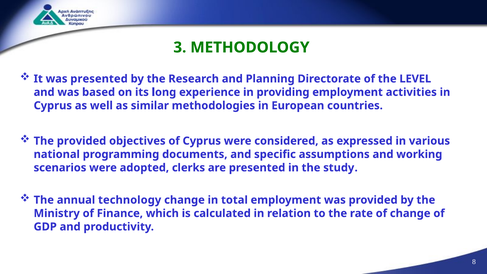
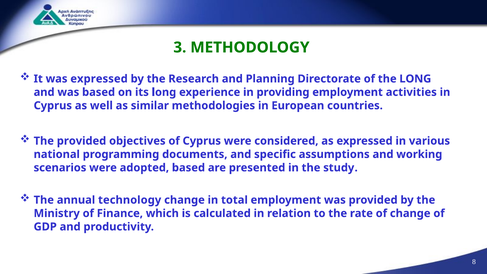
was presented: presented -> expressed
the LEVEL: LEVEL -> LONG
adopted clerks: clerks -> based
